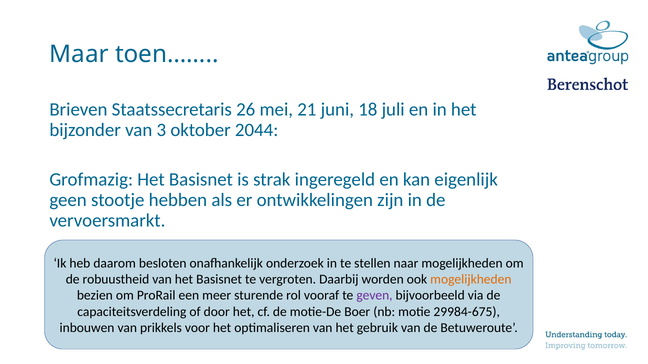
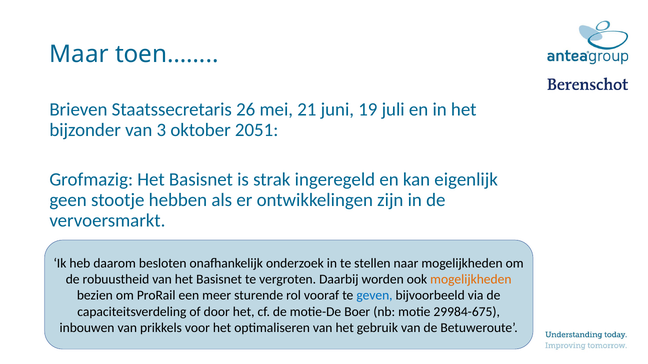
18: 18 -> 19
2044: 2044 -> 2051
geven colour: purple -> blue
